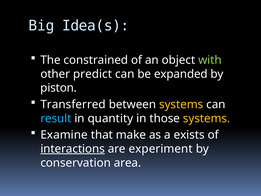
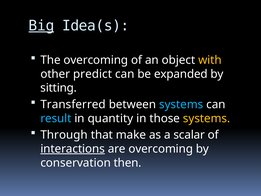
Big underline: none -> present
The constrained: constrained -> overcoming
with colour: light green -> yellow
piston: piston -> sitting
systems at (181, 104) colour: yellow -> light blue
Examine: Examine -> Through
exists: exists -> scalar
are experiment: experiment -> overcoming
area: area -> then
